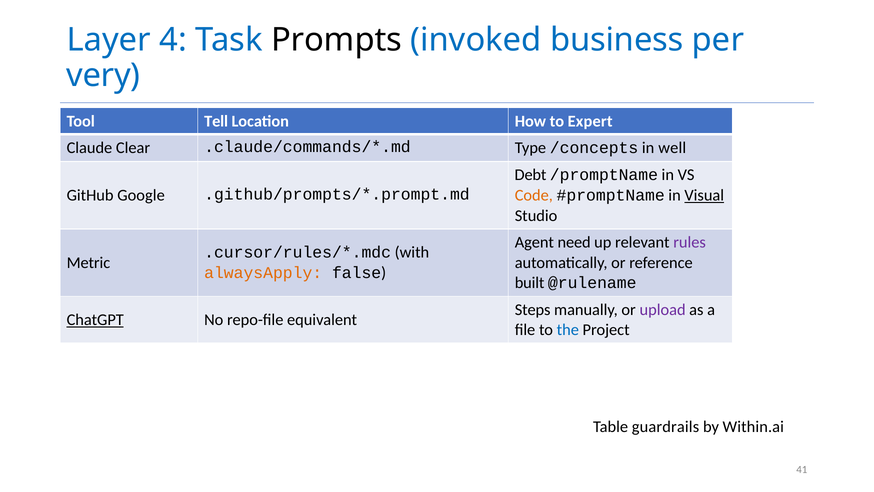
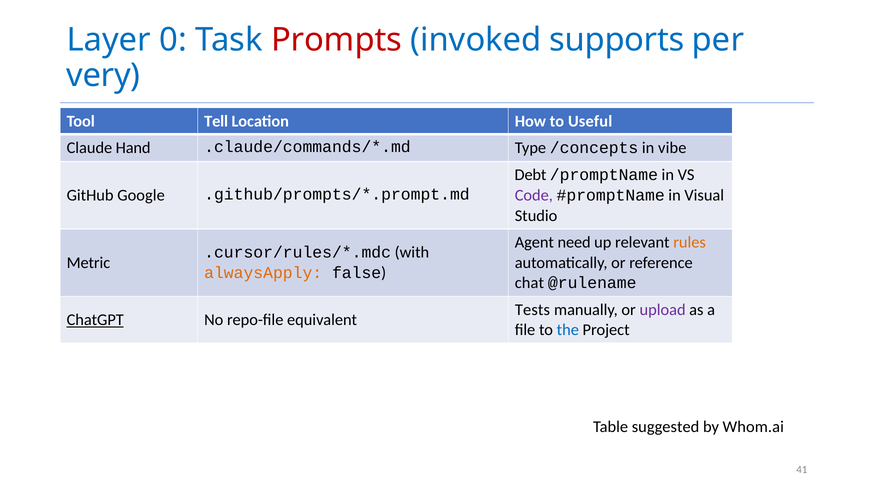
4: 4 -> 0
Prompts colour: black -> red
business: business -> supports
Expert: Expert -> Useful
Clear: Clear -> Hand
well: well -> vibe
Code colour: orange -> purple
Visual underline: present -> none
rules colour: purple -> orange
built: built -> chat
Steps: Steps -> Tests
guardrails: guardrails -> suggested
Within.ai: Within.ai -> Whom.ai
